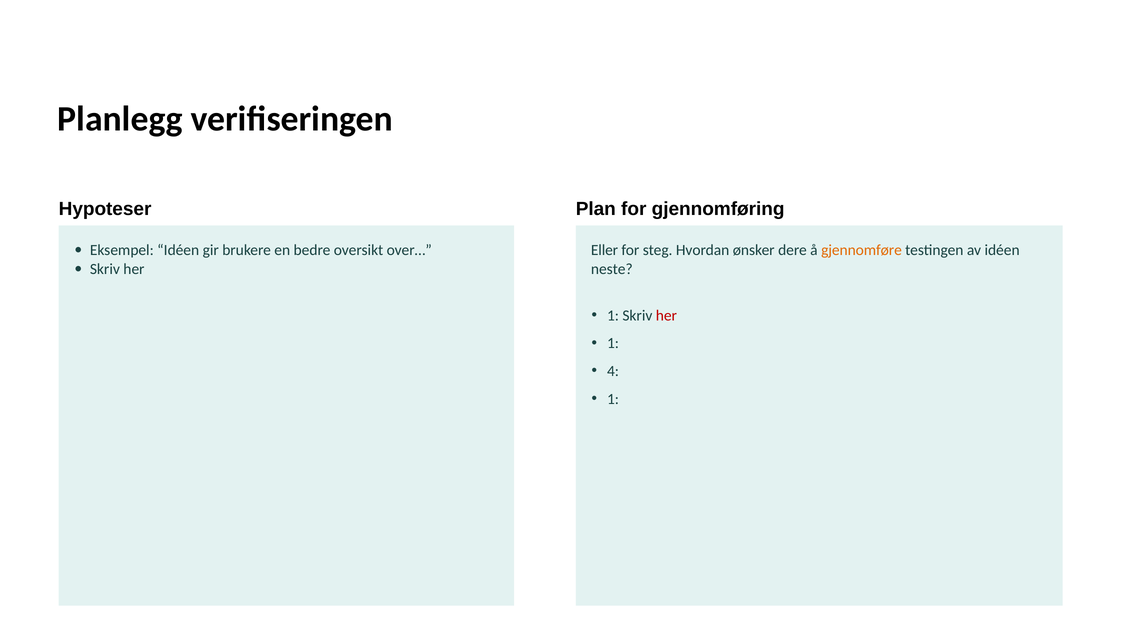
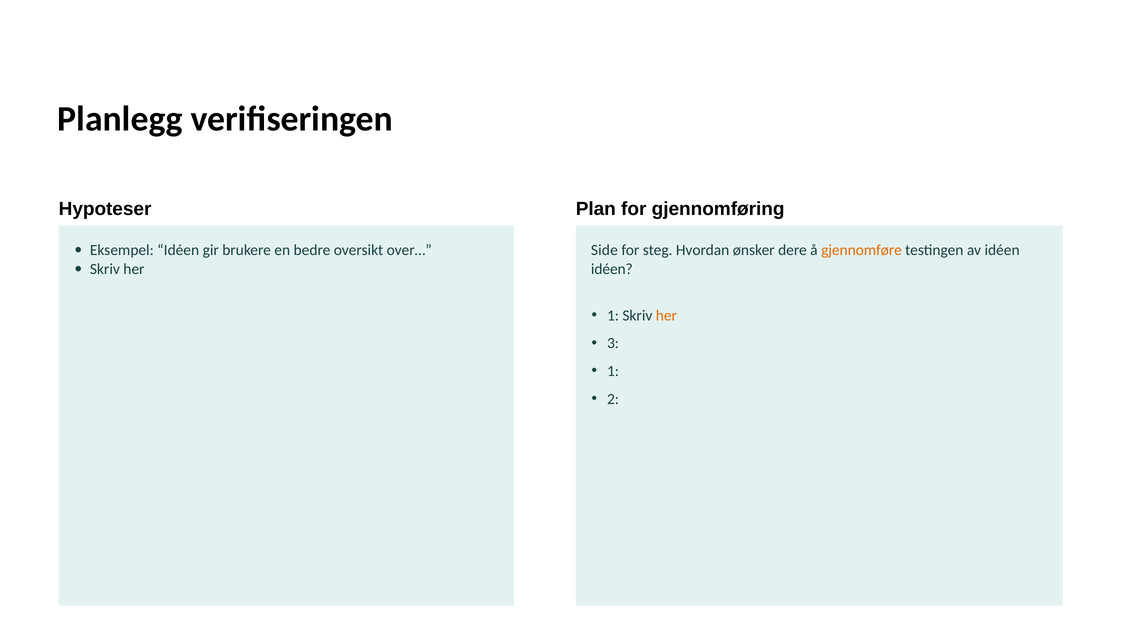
Eller: Eller -> Side
neste at (612, 269): neste -> idéen
her at (666, 315) colour: red -> orange
1 at (613, 343): 1 -> 3
4 at (613, 371): 4 -> 1
1 at (613, 399): 1 -> 2
